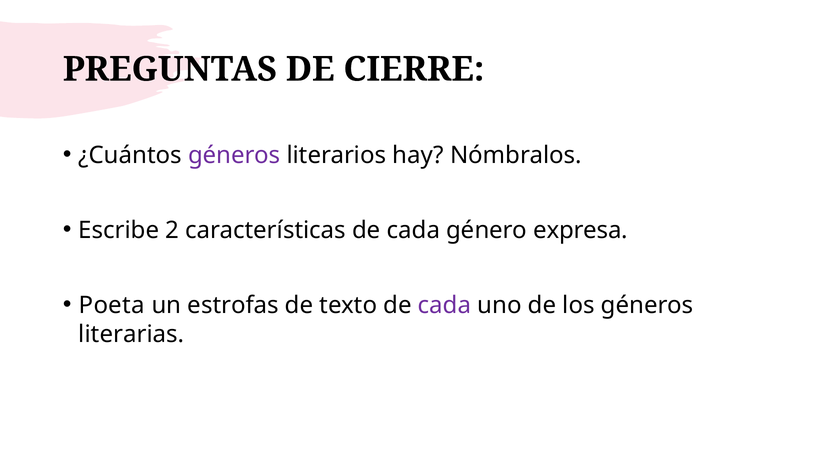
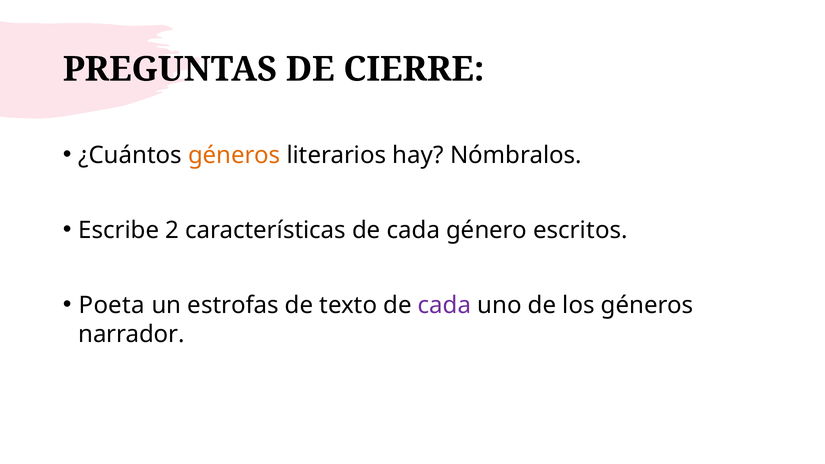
géneros at (234, 155) colour: purple -> orange
expresa: expresa -> escritos
literarias: literarias -> narrador
